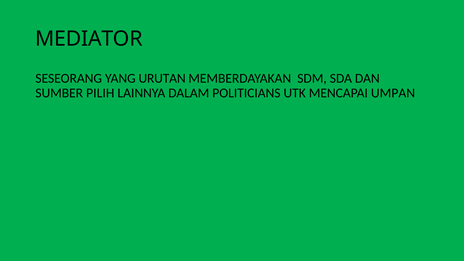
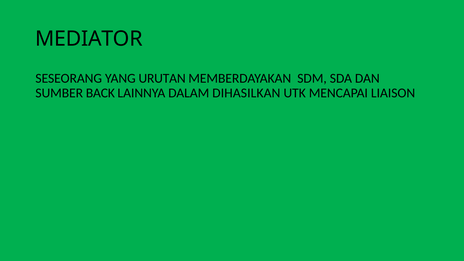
PILIH: PILIH -> BACK
POLITICIANS: POLITICIANS -> DIHASILKAN
UMPAN: UMPAN -> LIAISON
